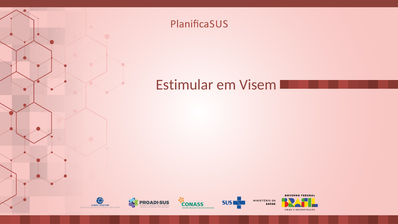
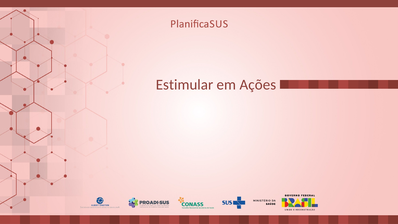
Visem: Visem -> Ações
